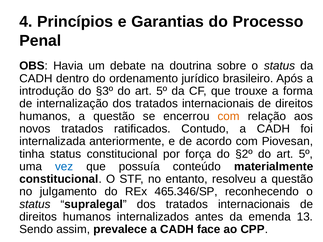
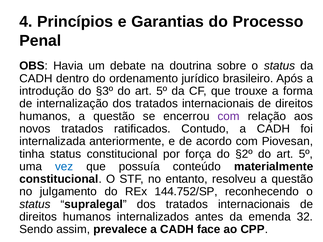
com at (229, 116) colour: orange -> purple
465.346/SP: 465.346/SP -> 144.752/SP
13: 13 -> 32
